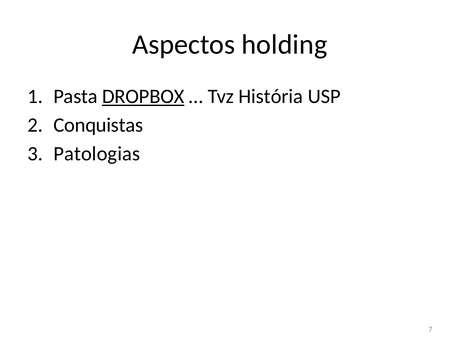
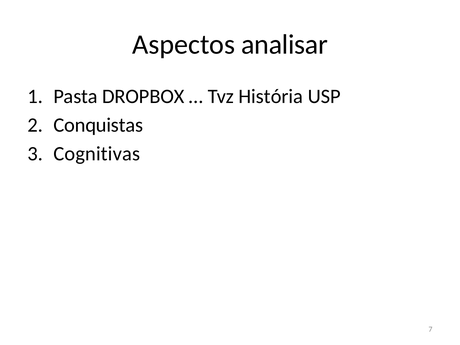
holding: holding -> analisar
DROPBOX underline: present -> none
Patologias: Patologias -> Cognitivas
